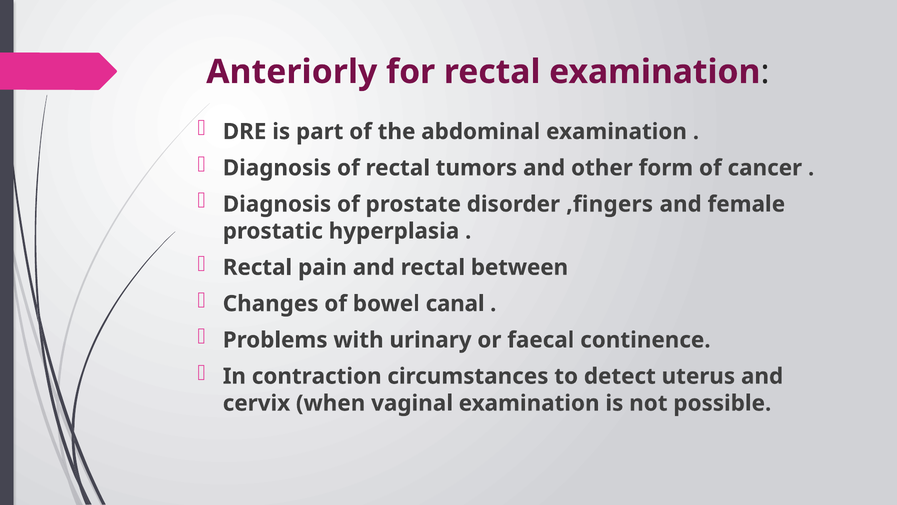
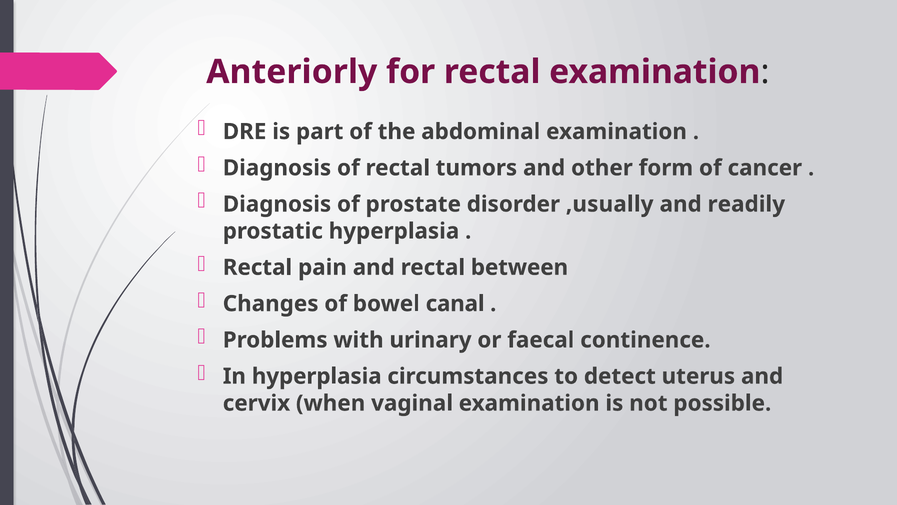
,fingers: ,fingers -> ,usually
female: female -> readily
In contraction: contraction -> hyperplasia
